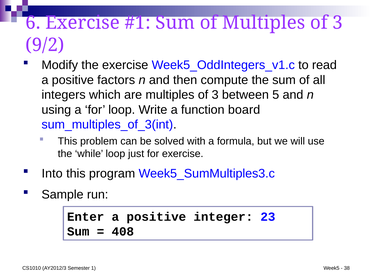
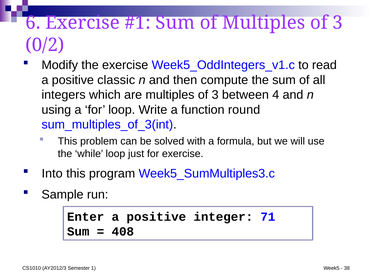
9/2: 9/2 -> 0/2
factors: factors -> classic
5: 5 -> 4
board: board -> round
23: 23 -> 71
